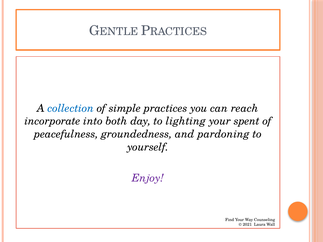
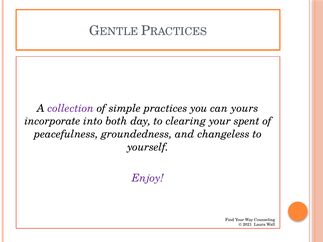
collection colour: blue -> purple
reach: reach -> yours
lighting: lighting -> clearing
pardoning: pardoning -> changeless
